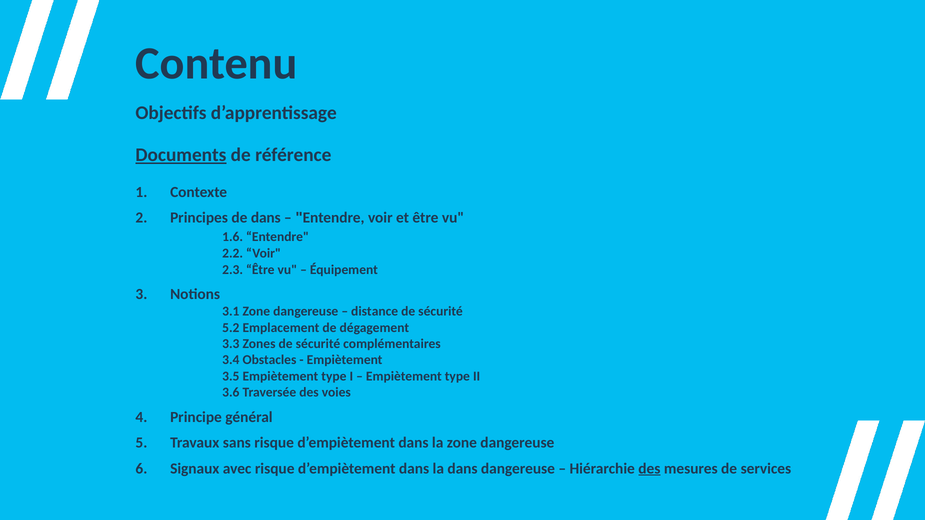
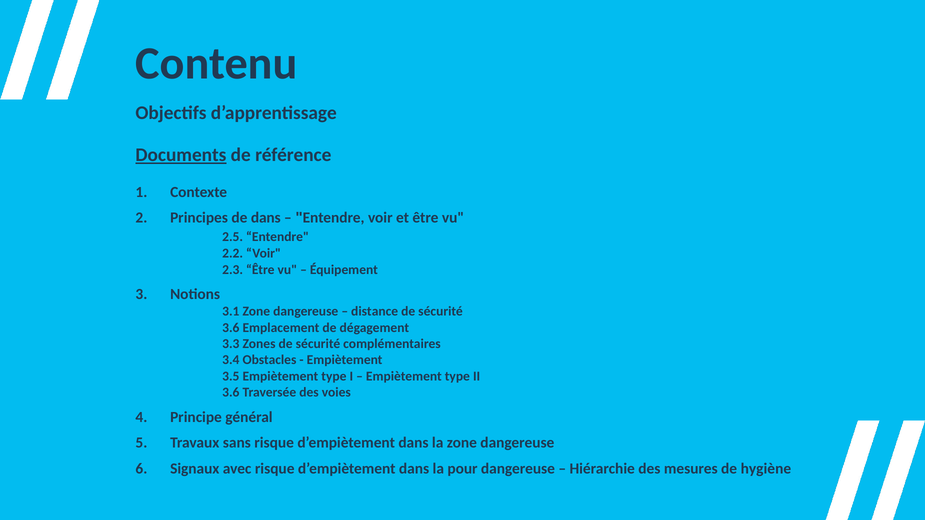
1.6: 1.6 -> 2.5
5.2 at (231, 328): 5.2 -> 3.6
la dans: dans -> pour
des at (649, 469) underline: present -> none
services: services -> hygiène
